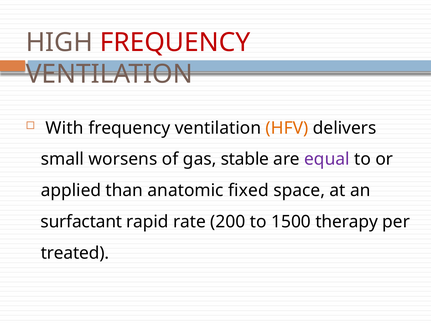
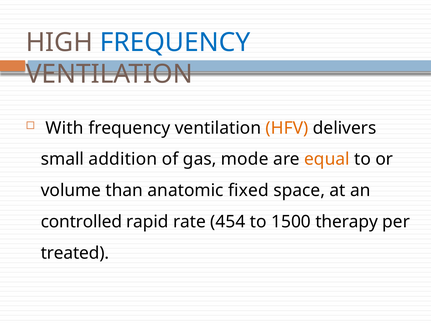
FREQUENCY at (175, 42) colour: red -> blue
worsens: worsens -> addition
stable: stable -> mode
equal colour: purple -> orange
applied: applied -> volume
surfactant: surfactant -> controlled
200: 200 -> 454
